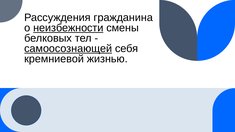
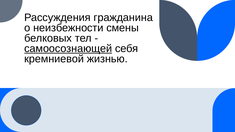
неизбежности underline: present -> none
